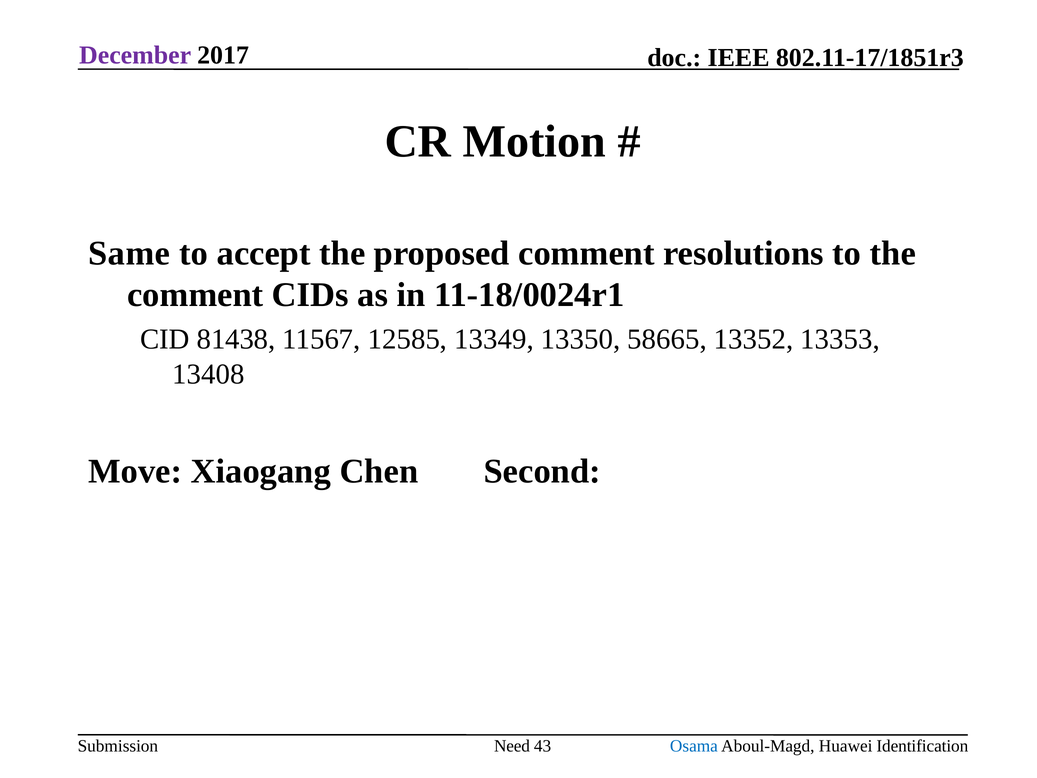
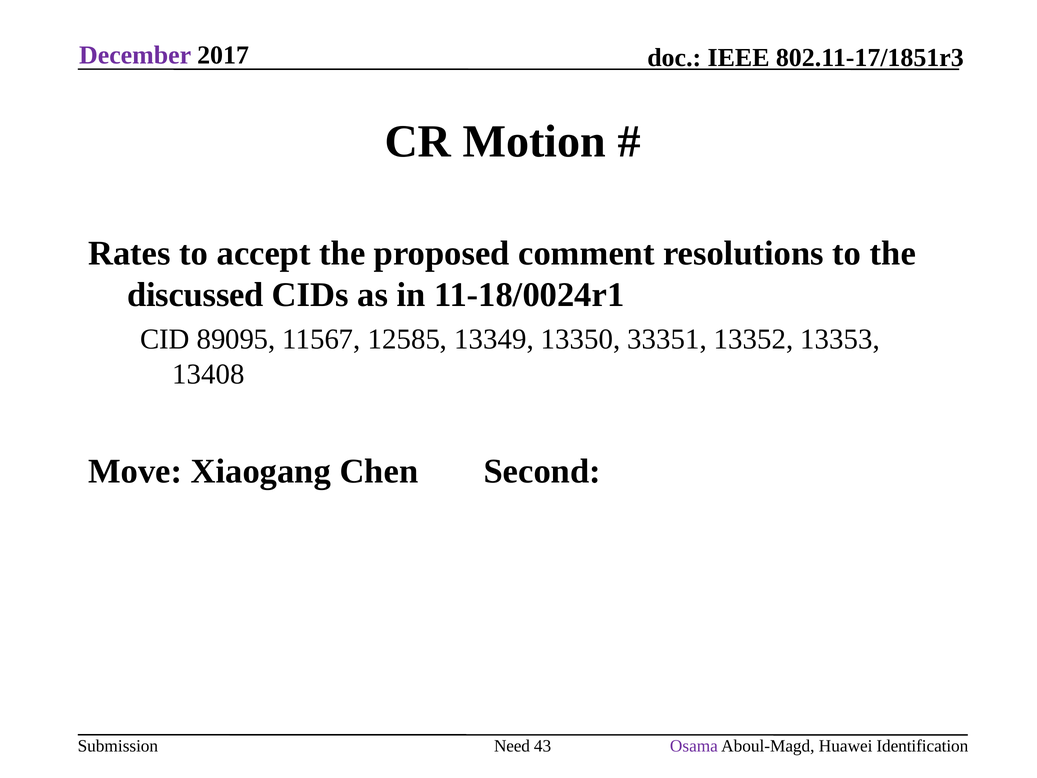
Same: Same -> Rates
comment at (195, 295): comment -> discussed
81438: 81438 -> 89095
58665: 58665 -> 33351
Osama colour: blue -> purple
